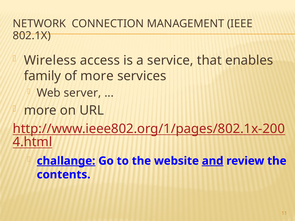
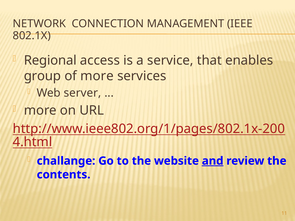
Wireless: Wireless -> Regional
family: family -> group
challange underline: present -> none
